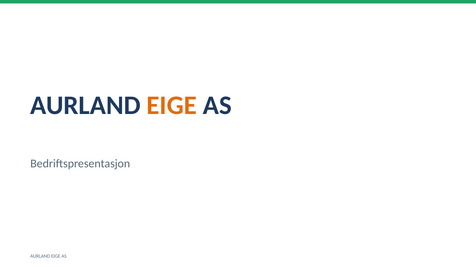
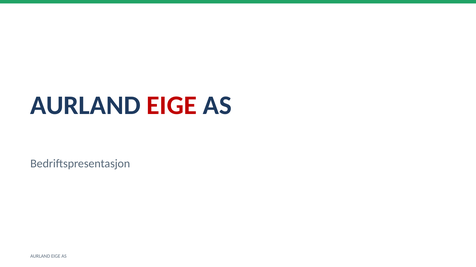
EIGE at (172, 106) colour: orange -> red
